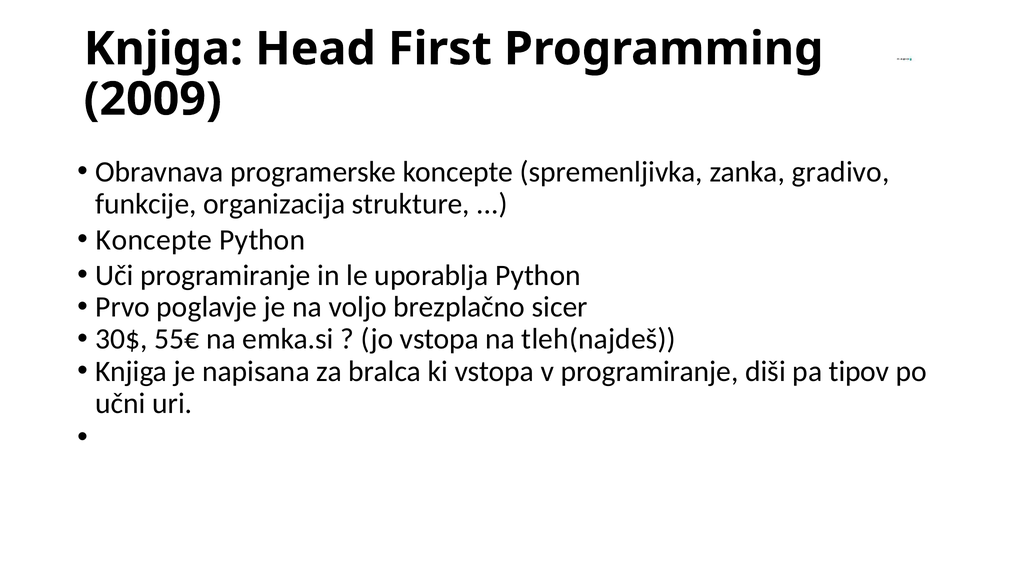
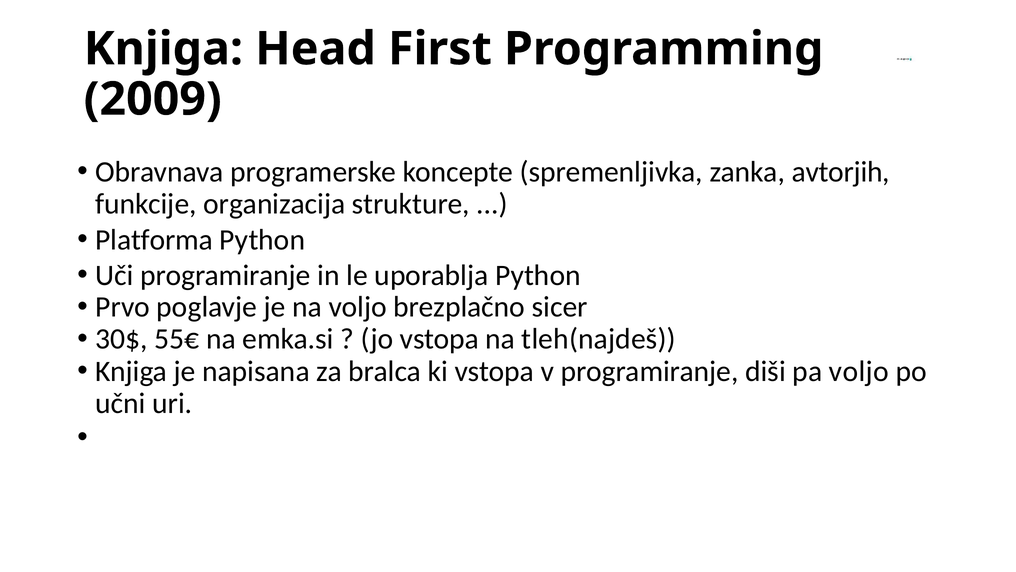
gradivo: gradivo -> avtorjih
Koncepte at (154, 240): Koncepte -> Platforma
pa tipov: tipov -> voljo
